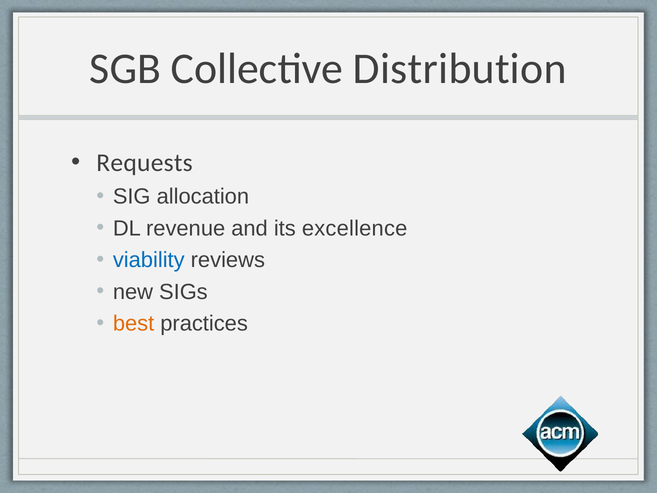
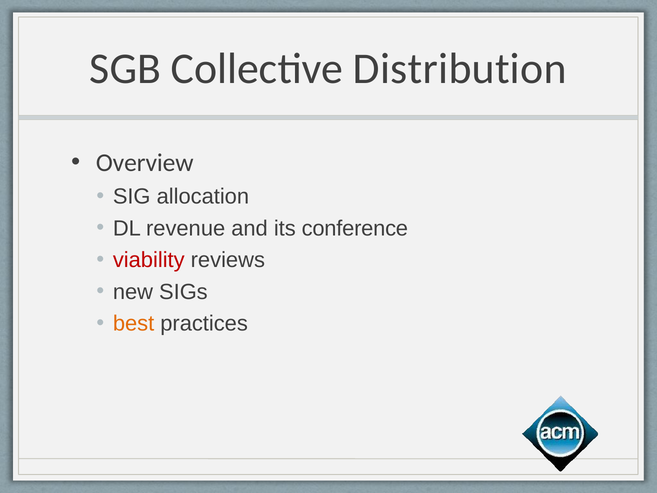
Requests: Requests -> Overview
excellence: excellence -> conference
viability colour: blue -> red
